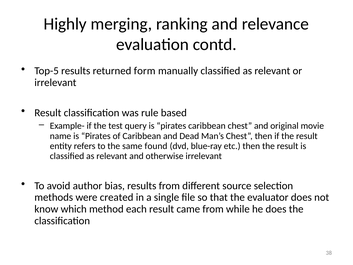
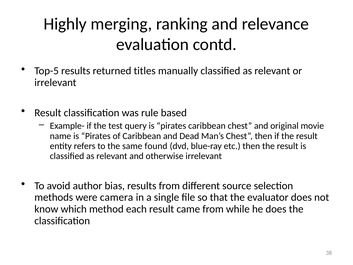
form: form -> titles
created: created -> camera
